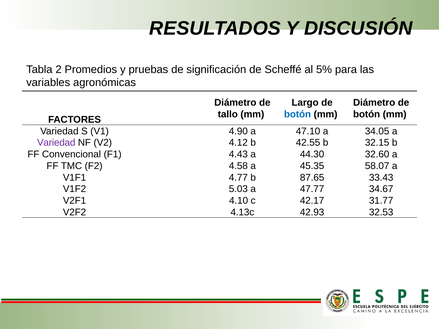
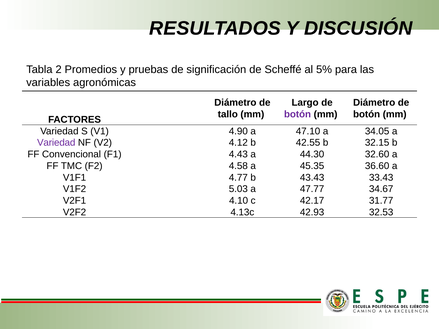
botón at (298, 114) colour: blue -> purple
58.07: 58.07 -> 36.60
87.65: 87.65 -> 43.43
